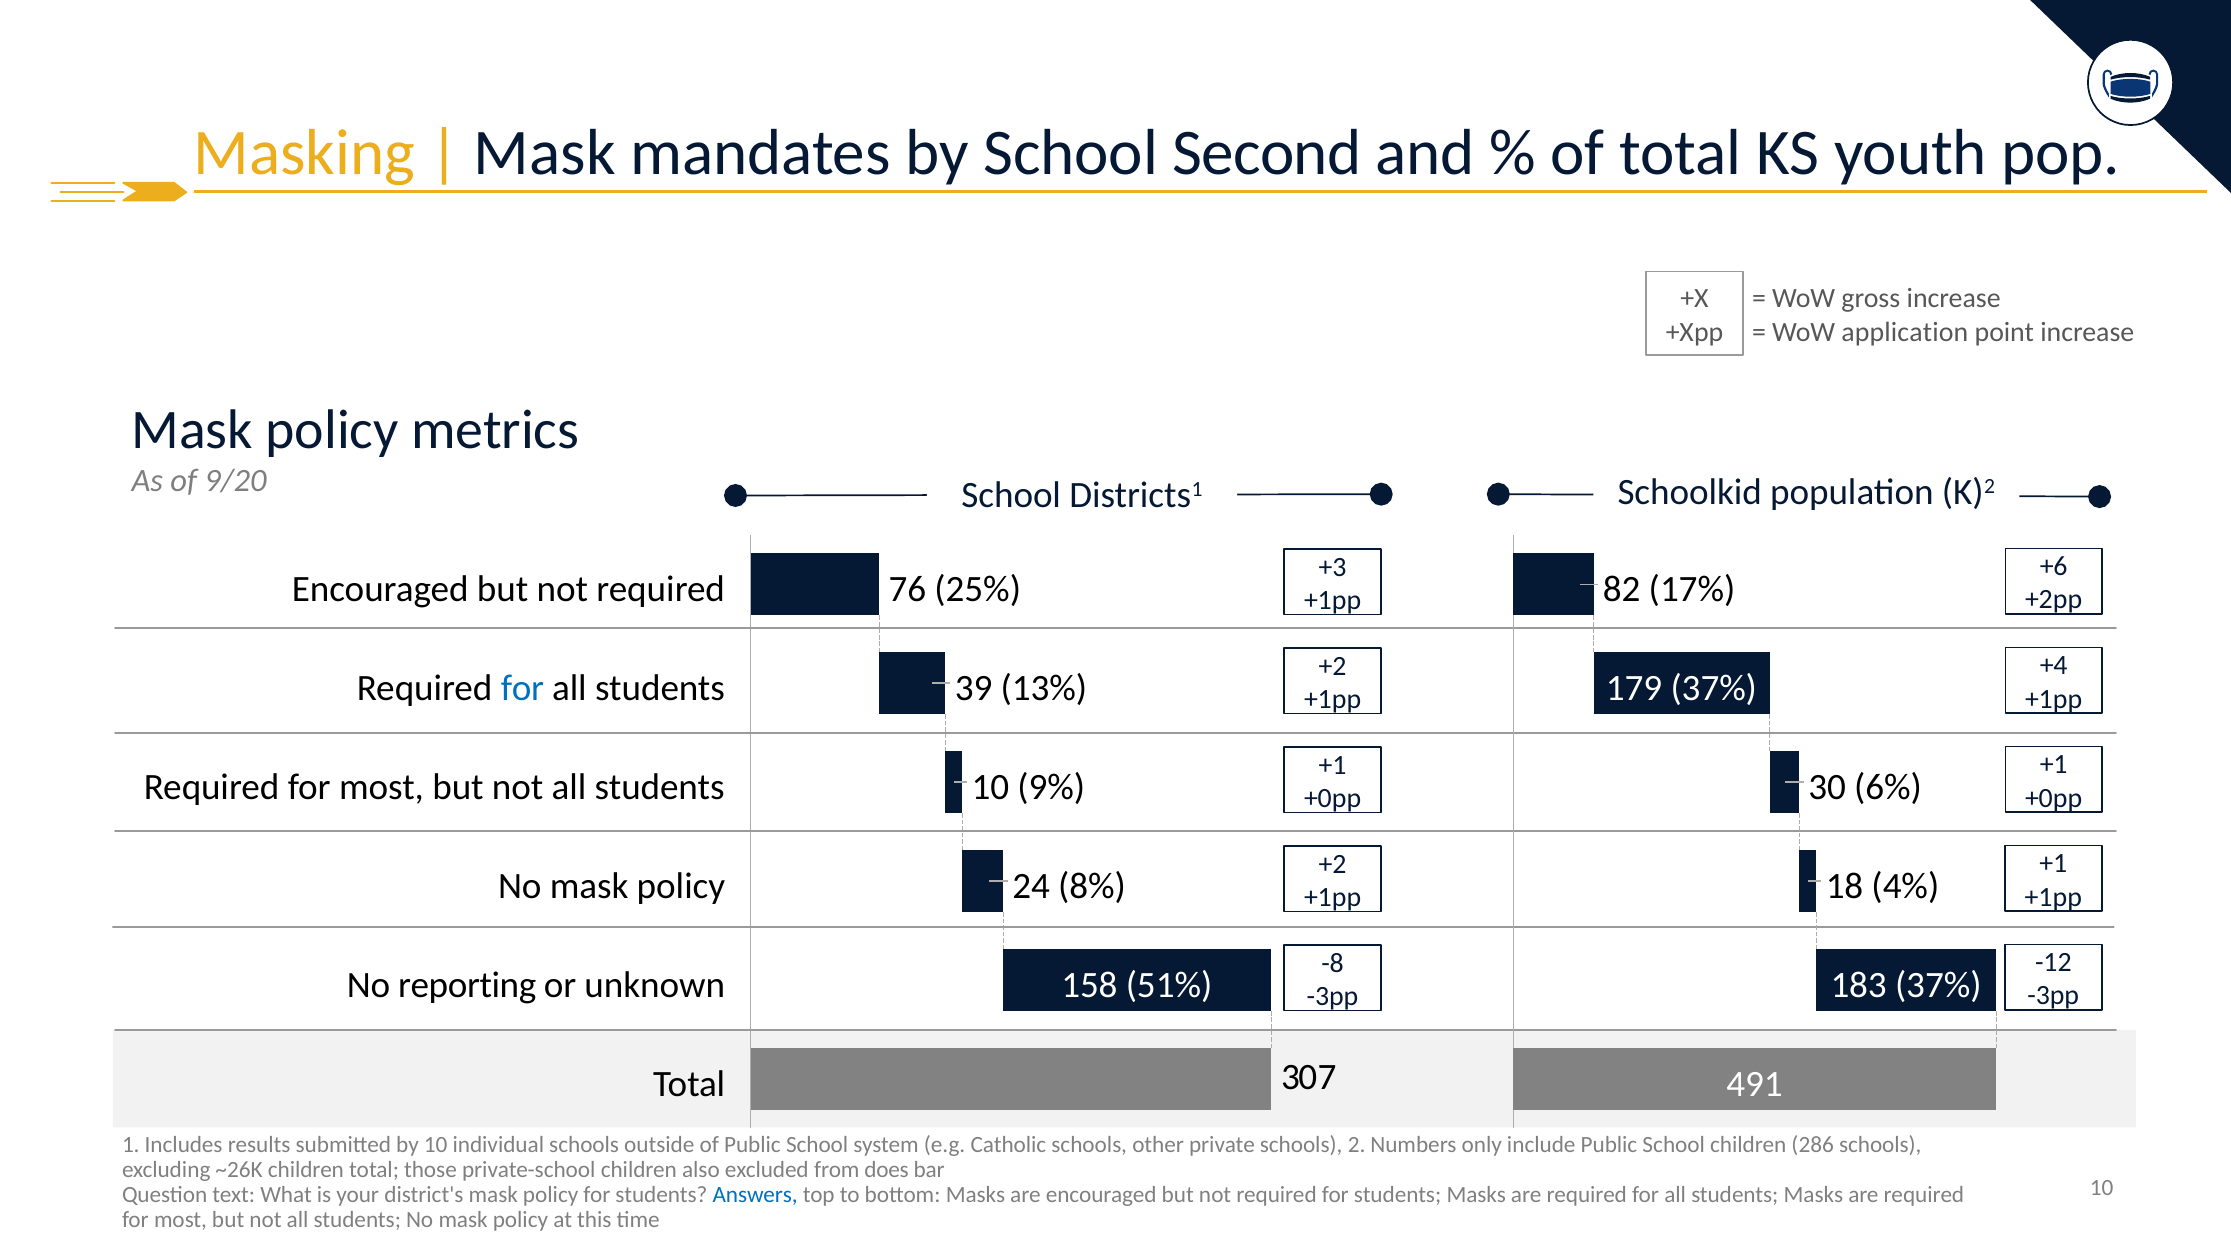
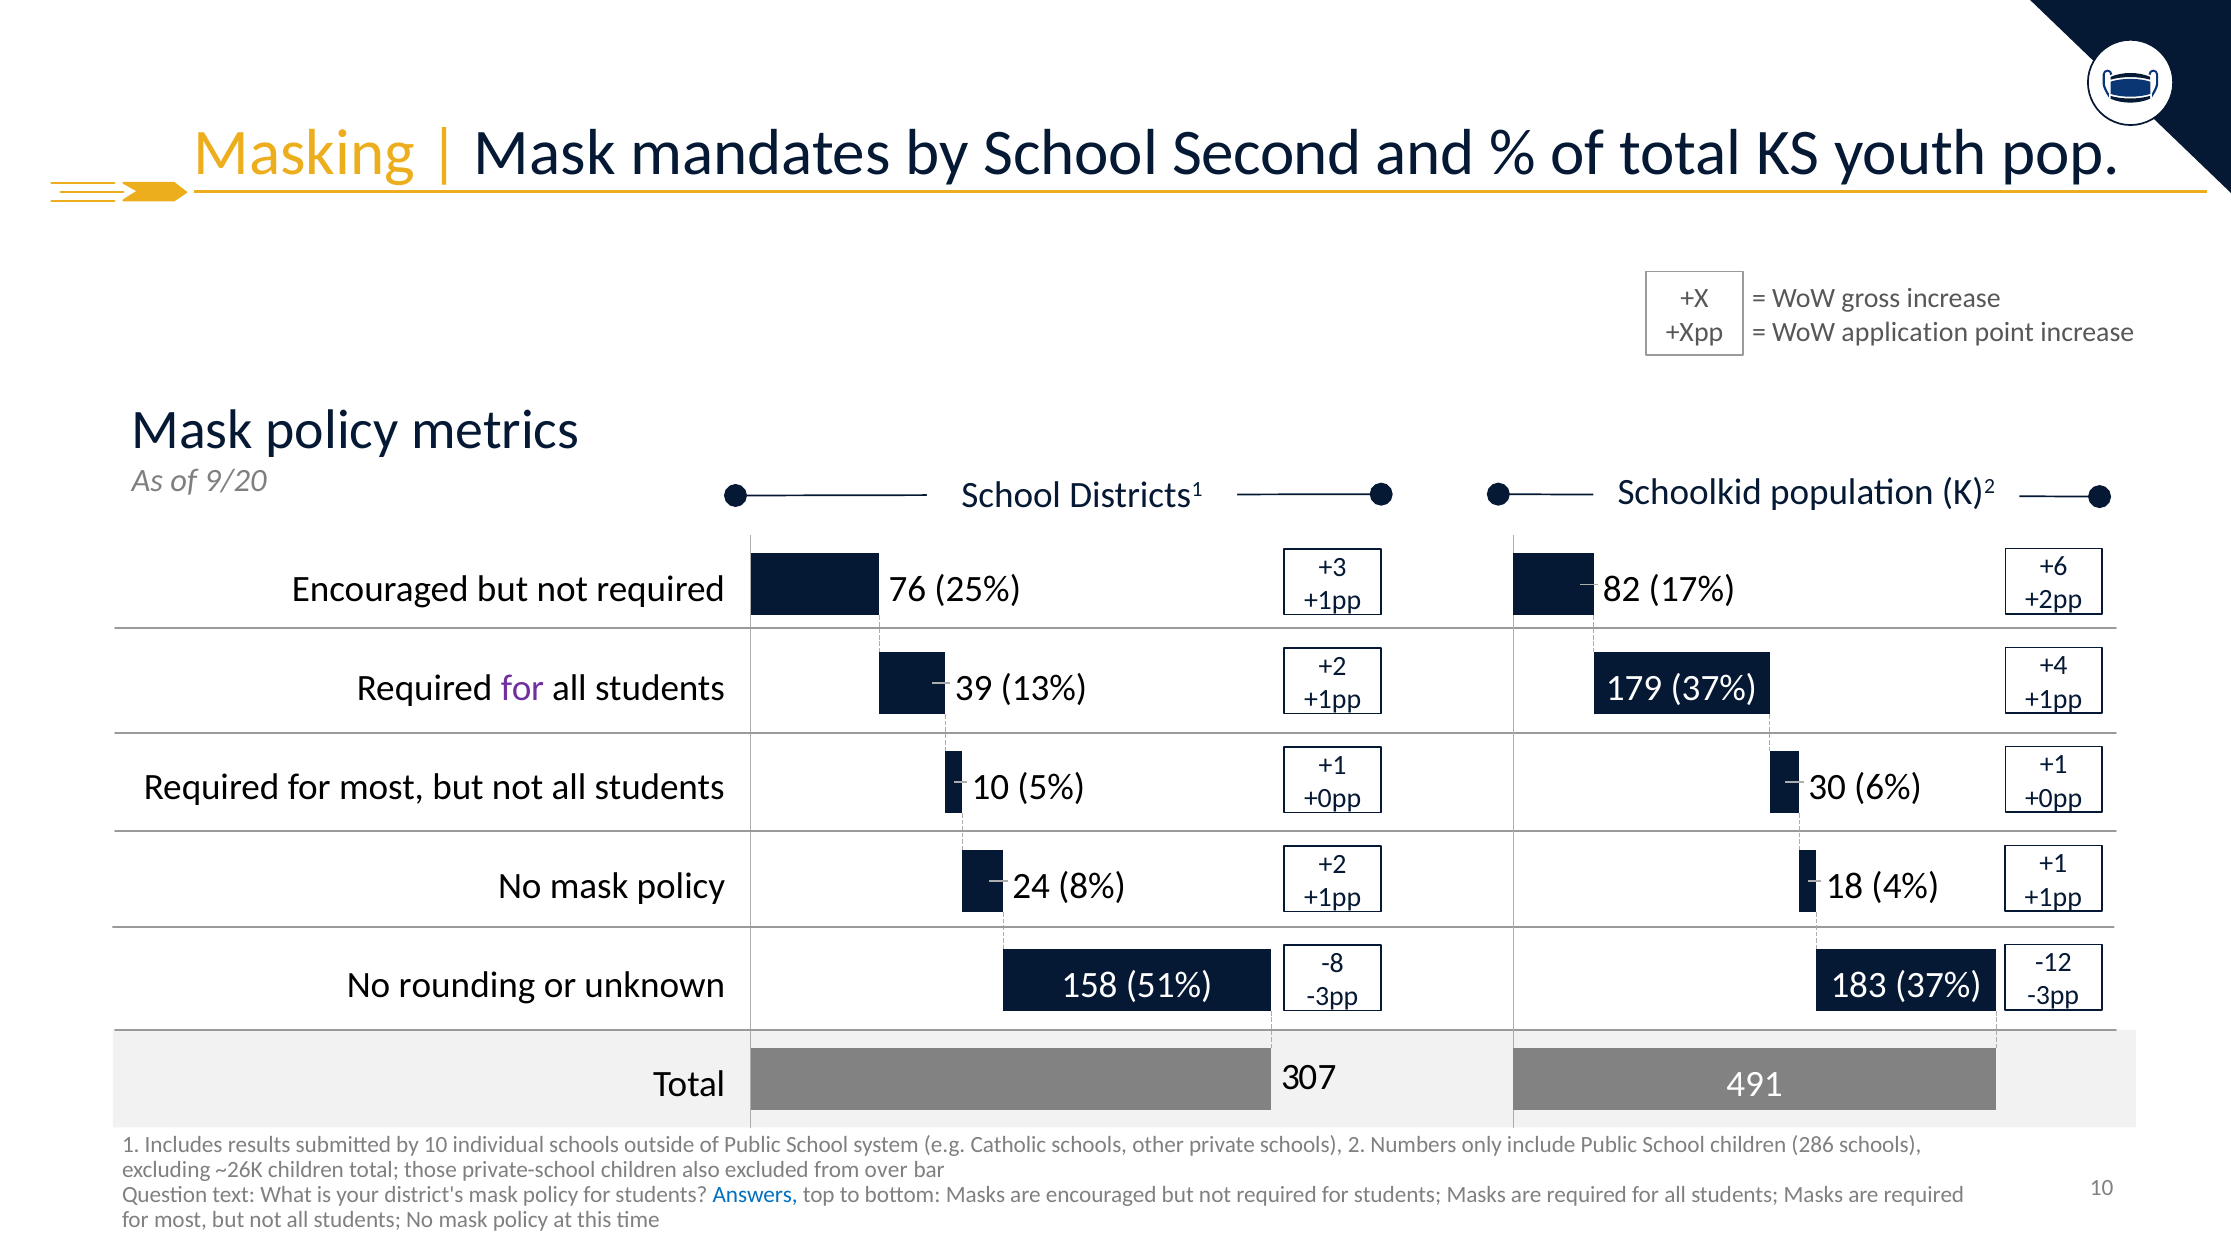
for at (522, 688) colour: blue -> purple
9%: 9% -> 5%
reporting: reporting -> rounding
does: does -> over
